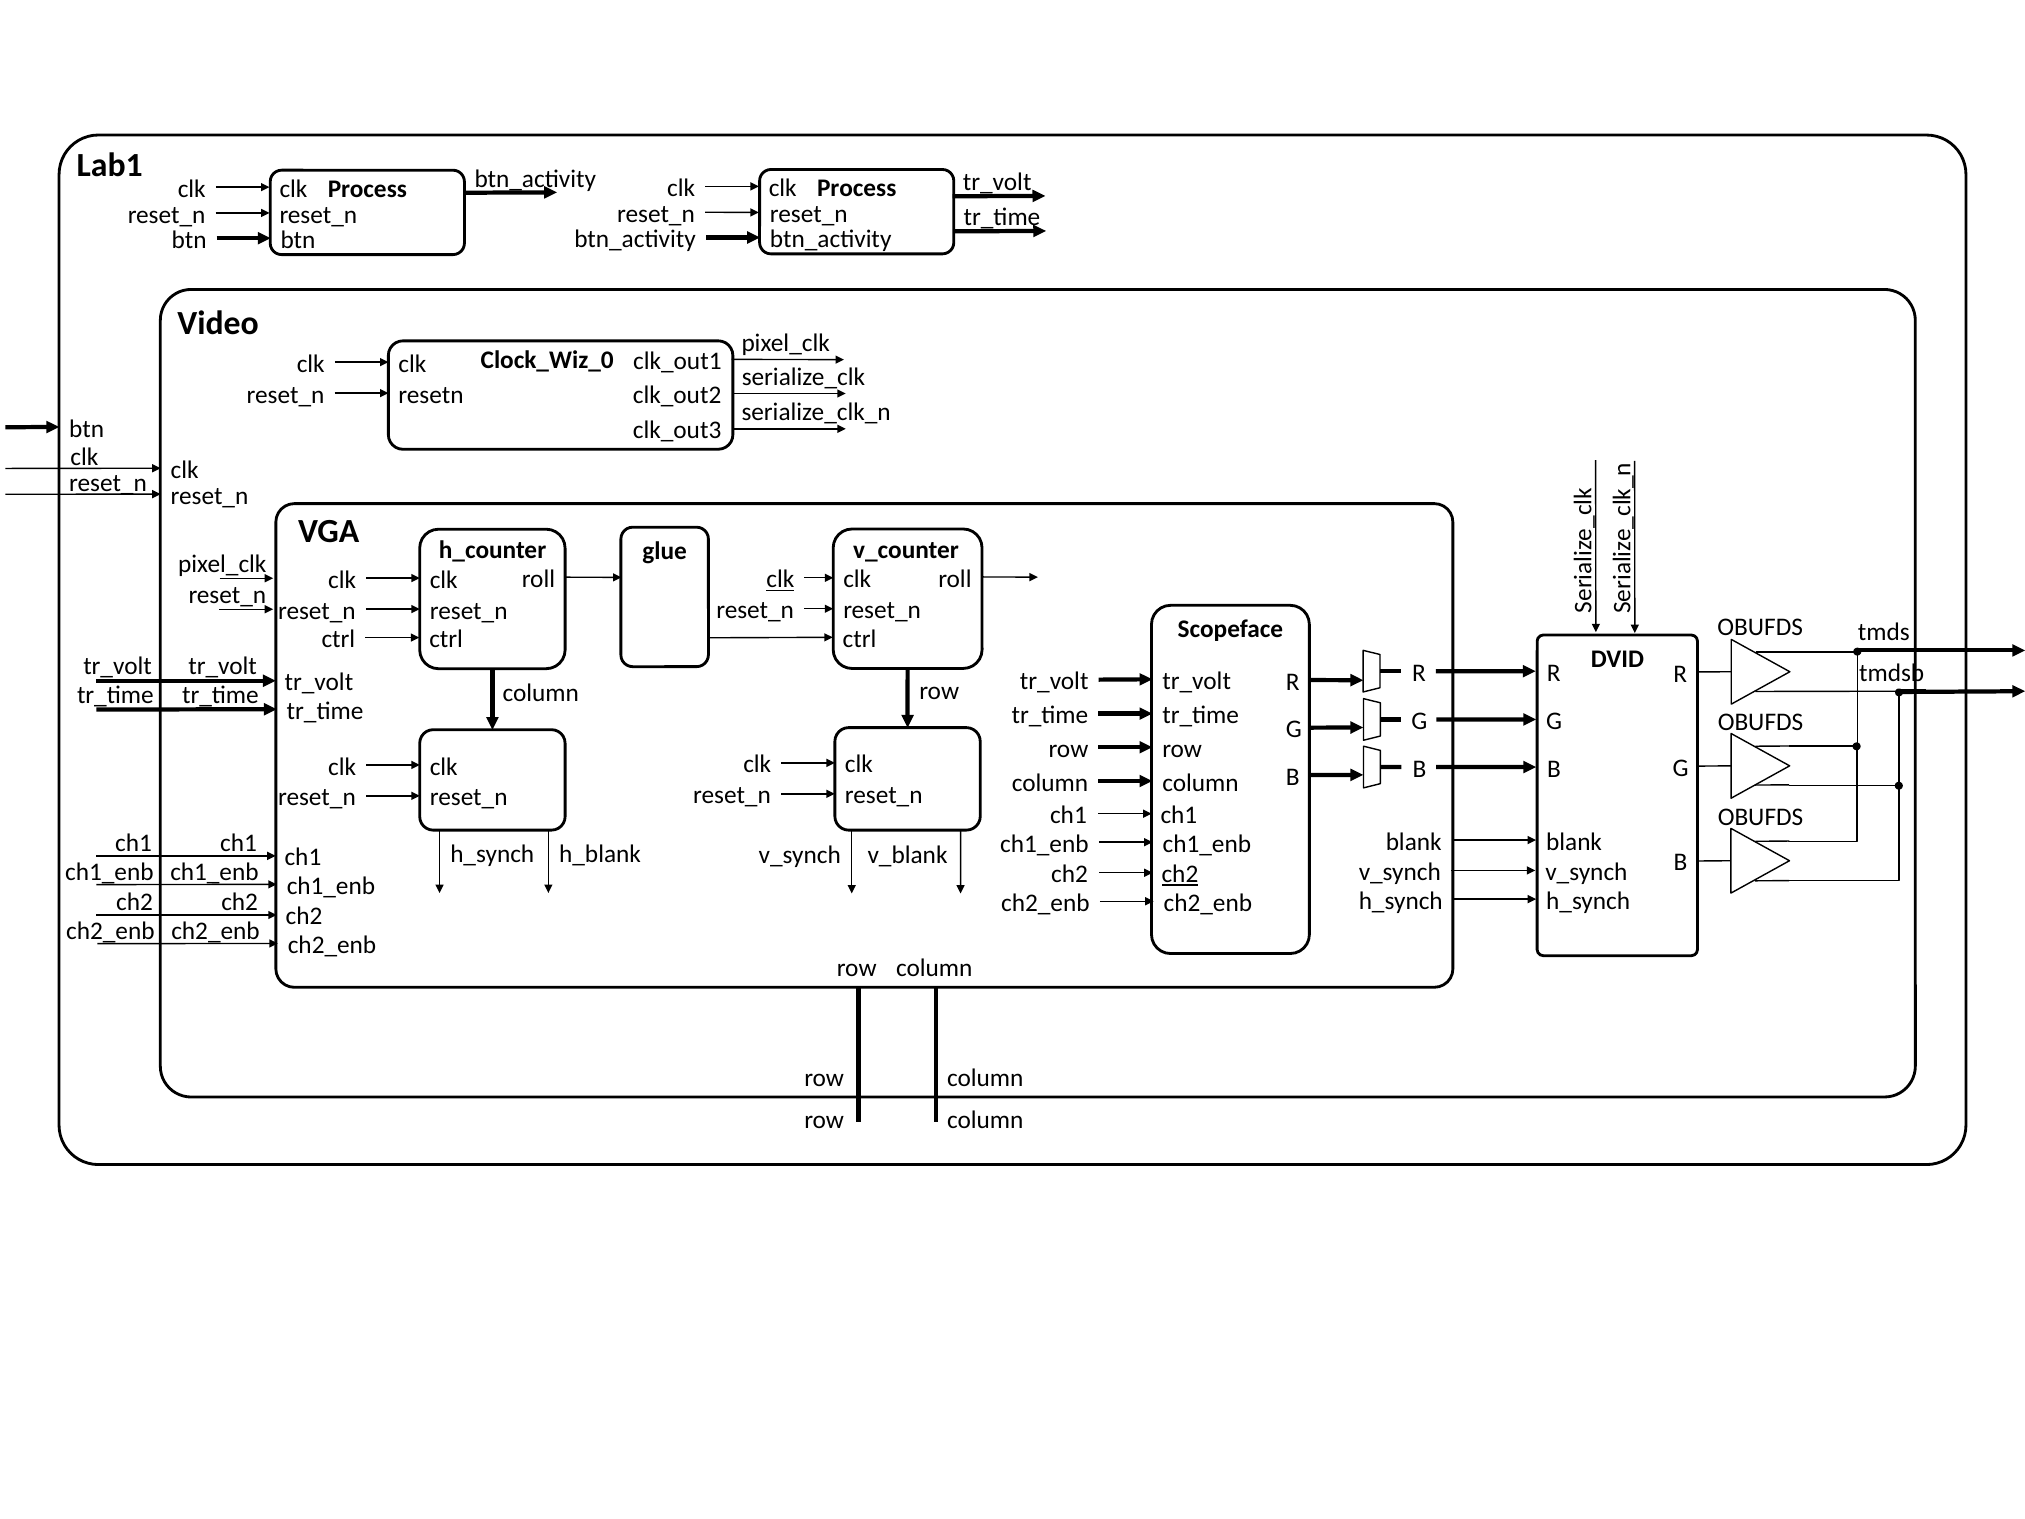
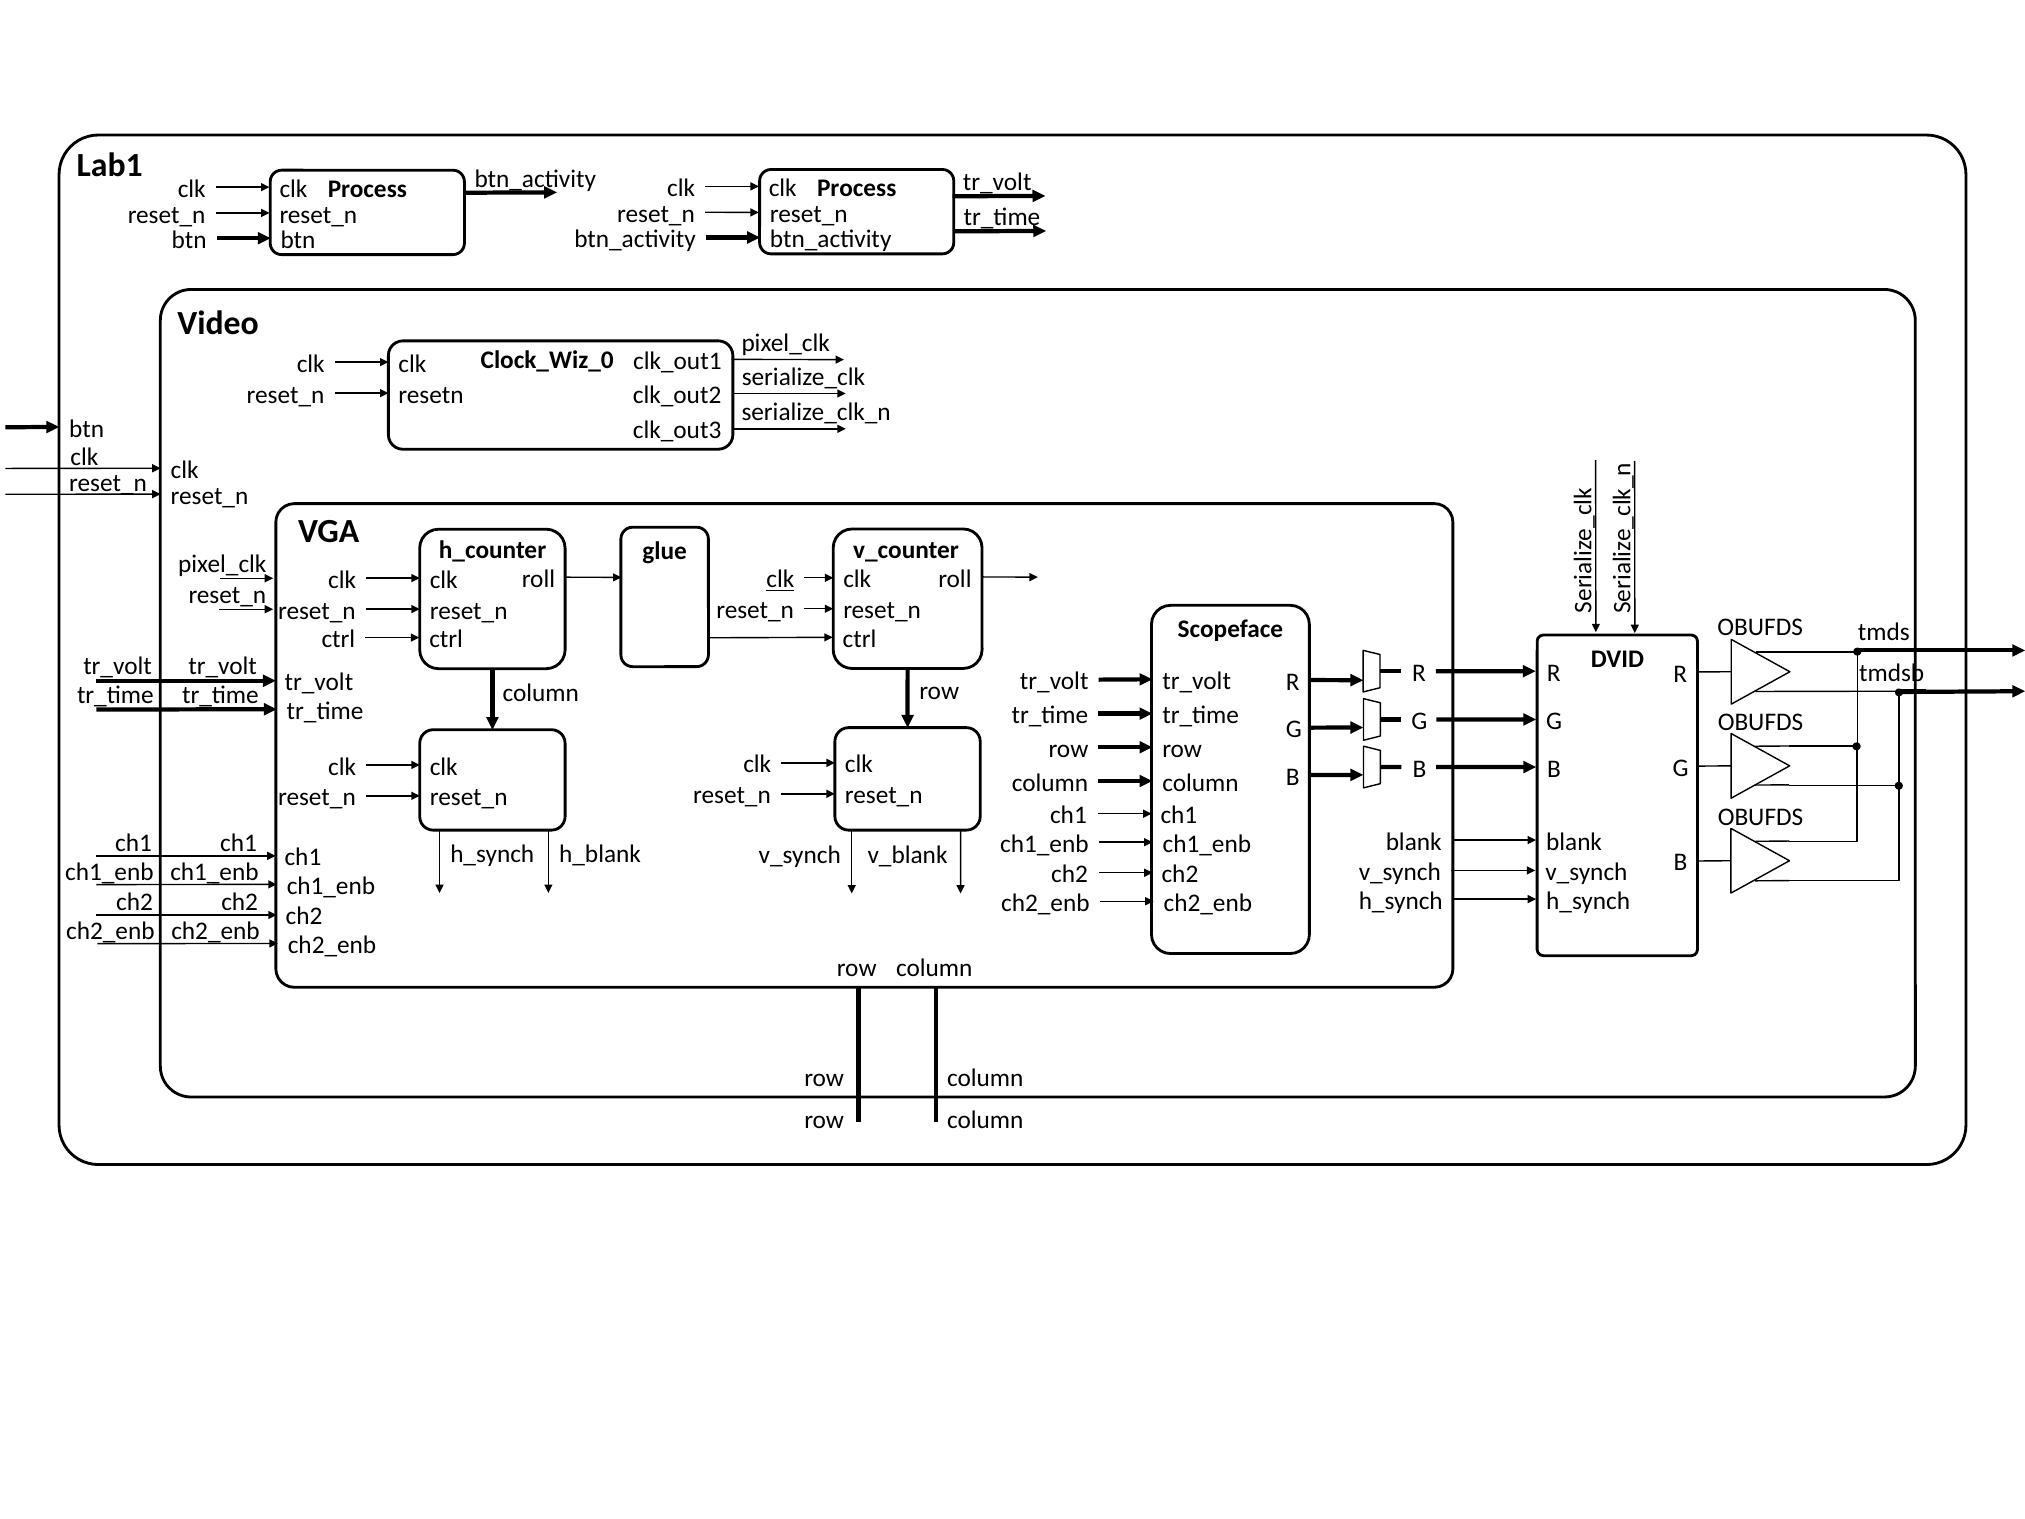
ch2 at (1180, 874) underline: present -> none
